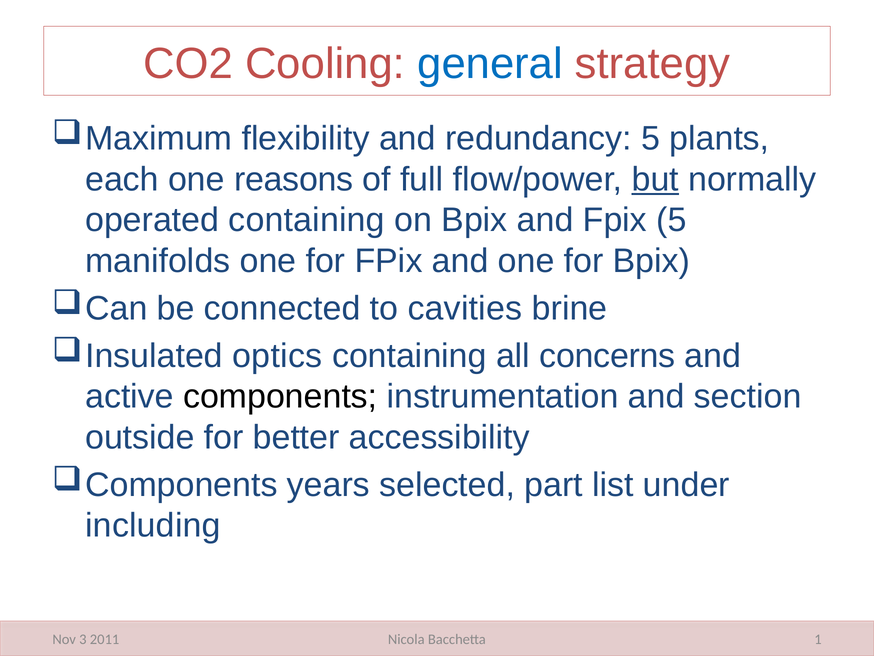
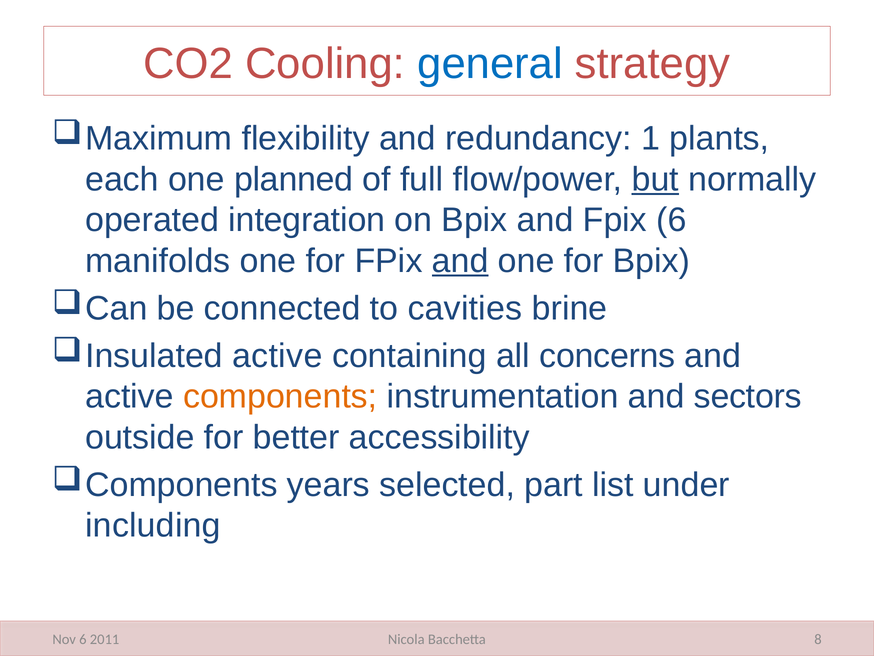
redundancy 5: 5 -> 1
reasons: reasons -> planned
operated containing: containing -> integration
Fpix 5: 5 -> 6
and at (460, 261) underline: none -> present
optics at (277, 356): optics -> active
components colour: black -> orange
section: section -> sectors
1: 1 -> 8
Nov 3: 3 -> 6
